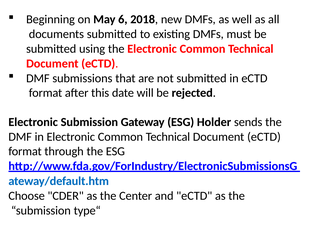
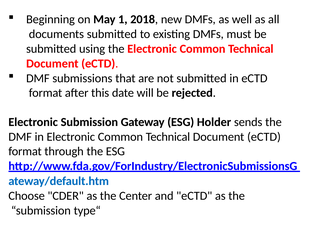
6: 6 -> 1
